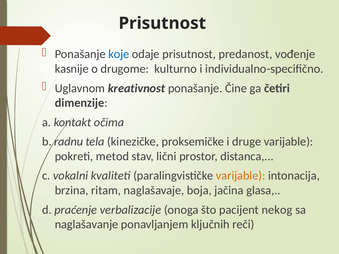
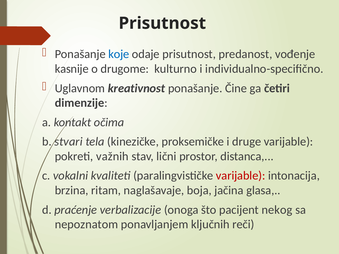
radnu: radnu -> stvari
metod: metod -> važnih
varijable at (241, 176) colour: orange -> red
naglašavanje: naglašavanje -> nepoznatom
